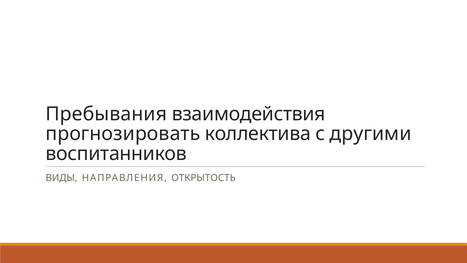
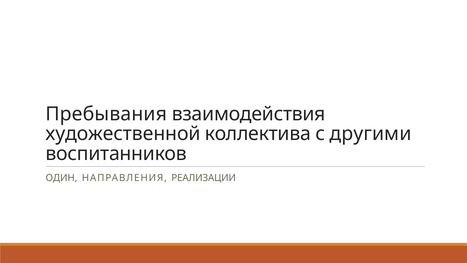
прогнозировать: прогнозировать -> художественной
ВИДЫ: ВИДЫ -> ОДИН
ОТКРЫТОСТЬ: ОТКРЫТОСТЬ -> РЕАЛИЗАЦИИ
